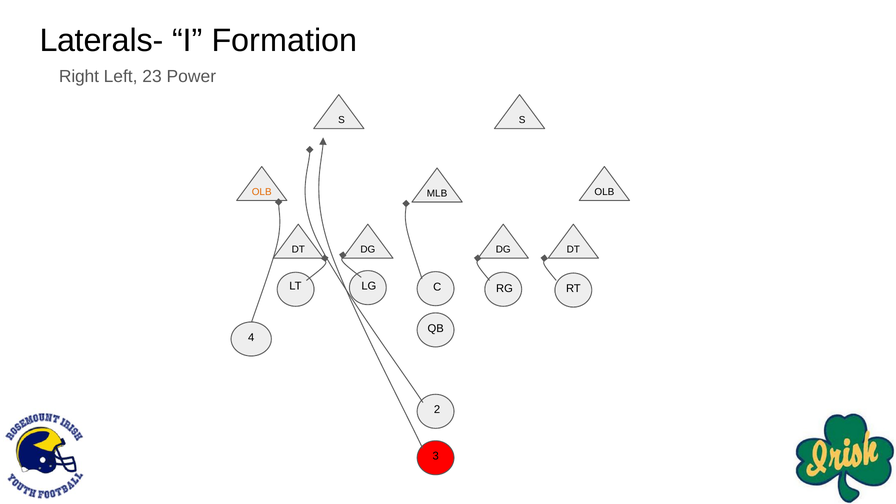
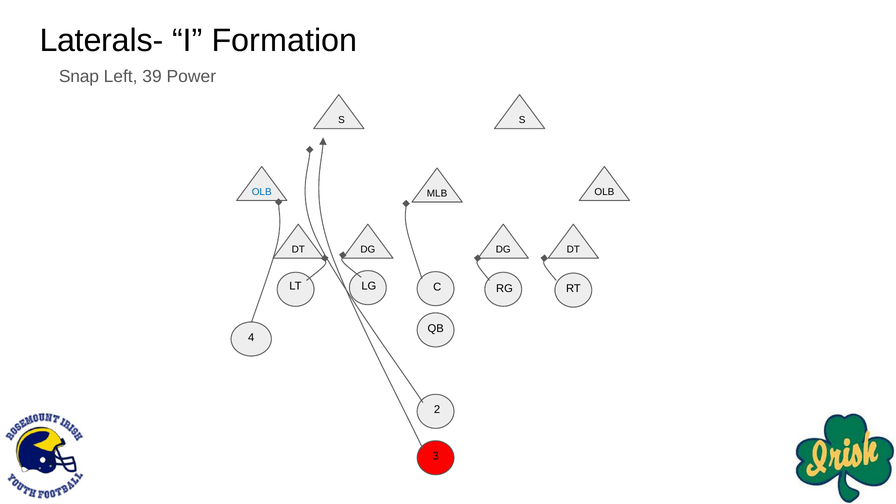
Right: Right -> Snap
23: 23 -> 39
OLB at (262, 192) colour: orange -> blue
